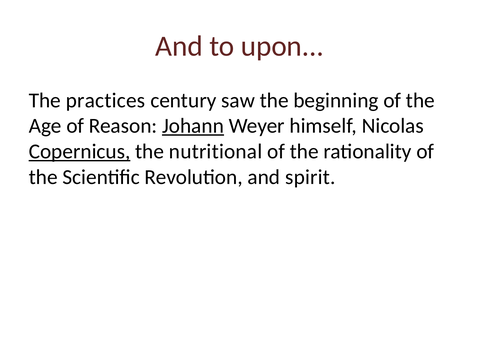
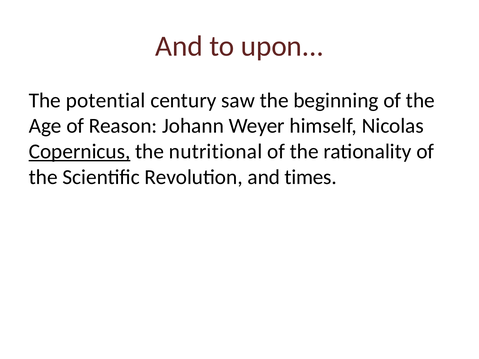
practices: practices -> potential
Johann underline: present -> none
spirit: spirit -> times
